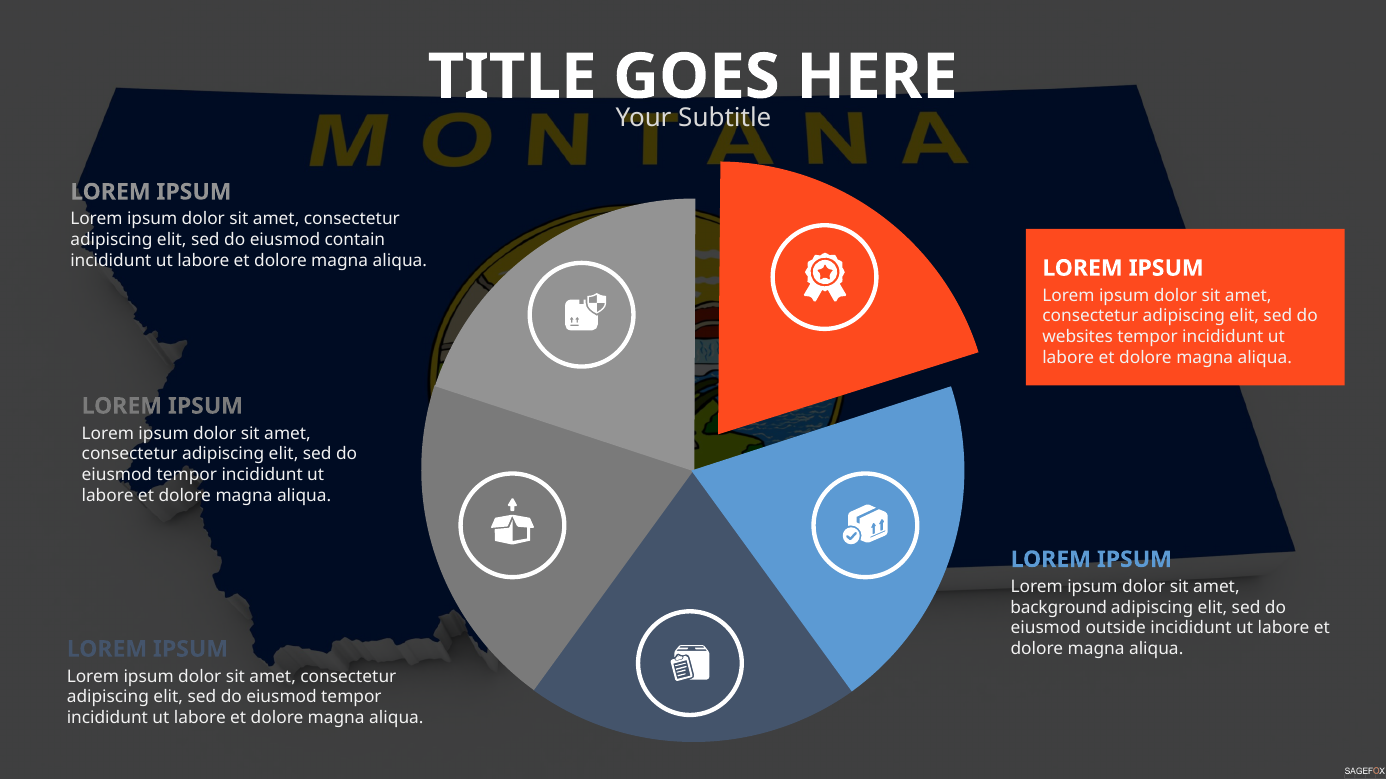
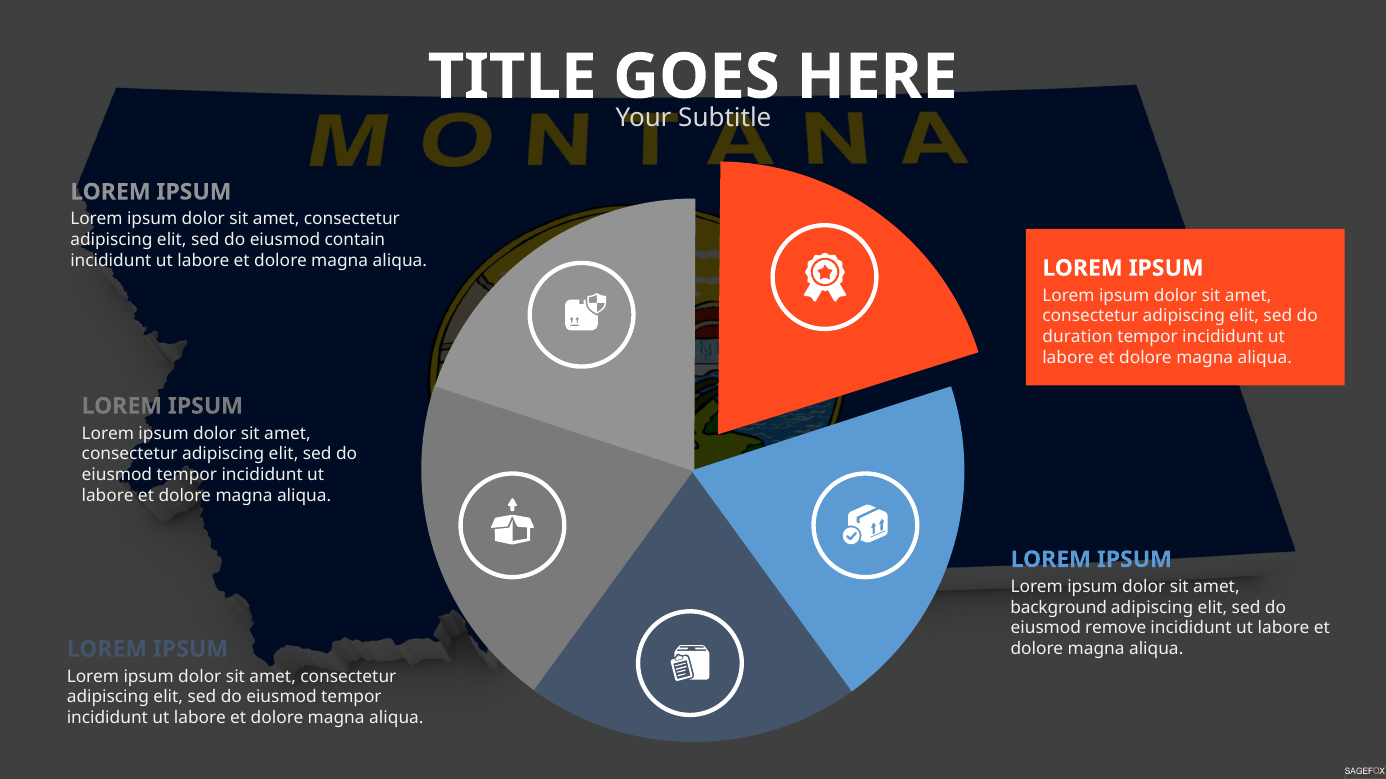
websites: websites -> duration
outside: outside -> remove
